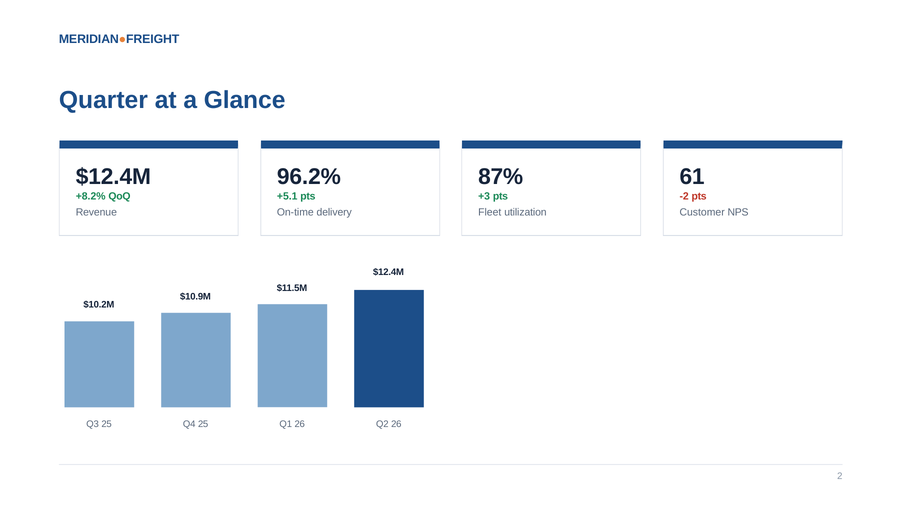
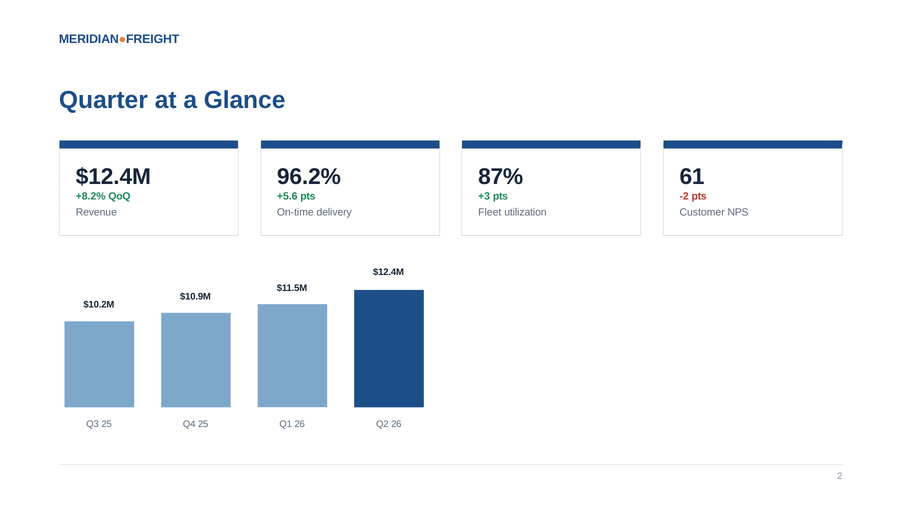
+5.1: +5.1 -> +5.6
